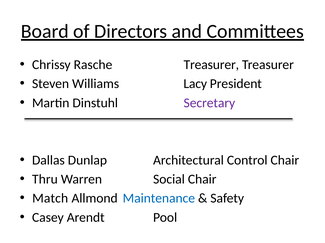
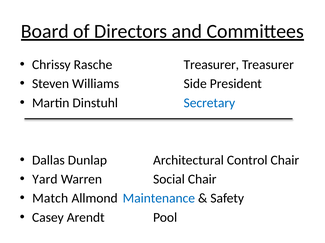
Lacy: Lacy -> Side
Secretary colour: purple -> blue
Thru: Thru -> Yard
